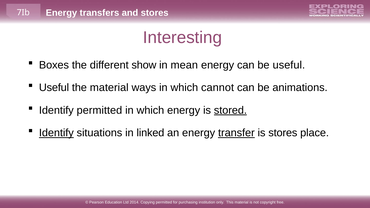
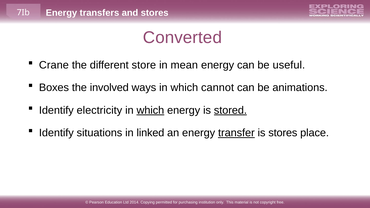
Interesting: Interesting -> Converted
Boxes: Boxes -> Crane
show: show -> store
Useful at (54, 88): Useful -> Boxes
the material: material -> involved
Identify permitted: permitted -> electricity
which at (150, 110) underline: none -> present
Identify at (56, 133) underline: present -> none
